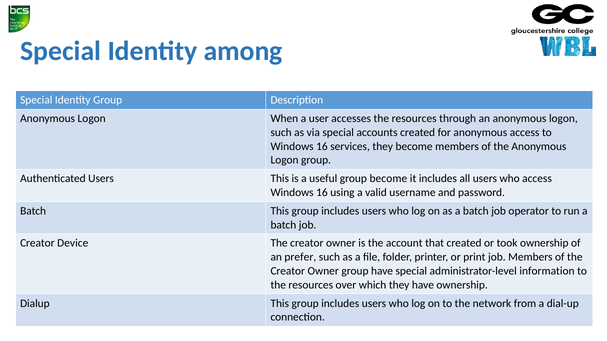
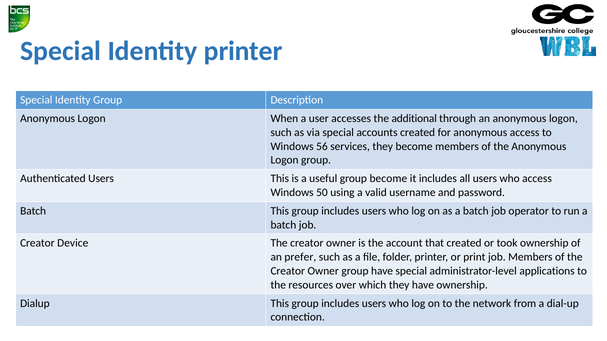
Identity among: among -> printer
accesses the resources: resources -> additional
16 at (322, 146): 16 -> 56
16 at (322, 193): 16 -> 50
information: information -> applications
